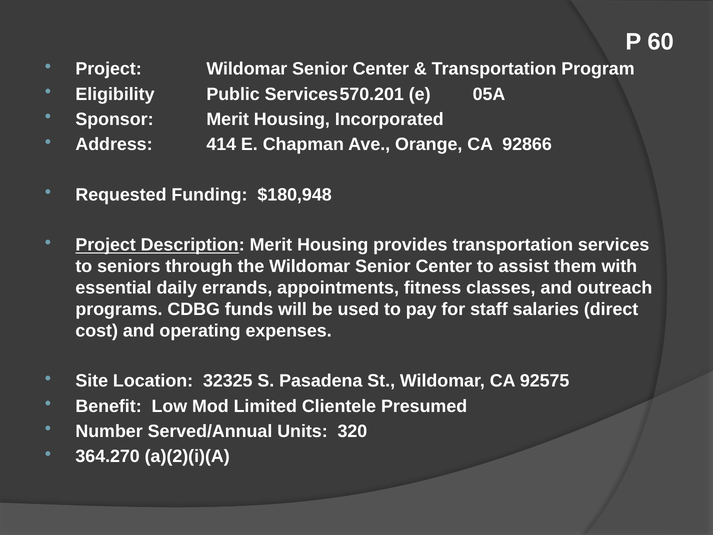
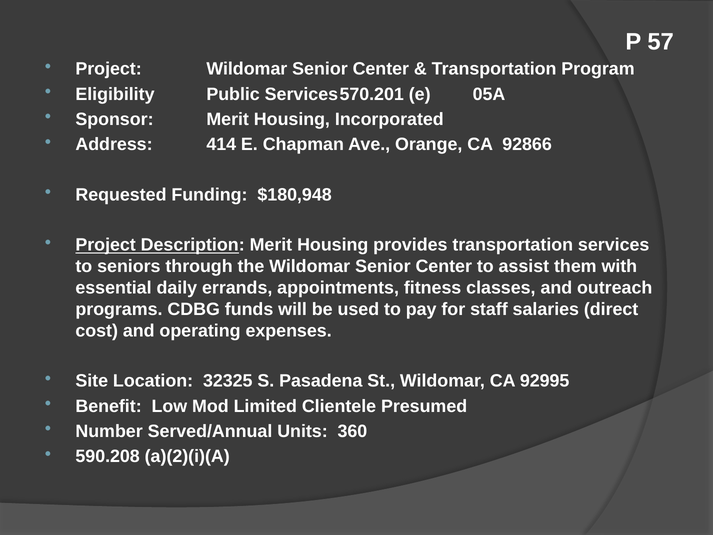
60: 60 -> 57
92575: 92575 -> 92995
320: 320 -> 360
364.270: 364.270 -> 590.208
